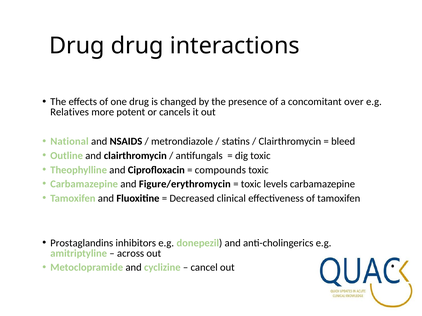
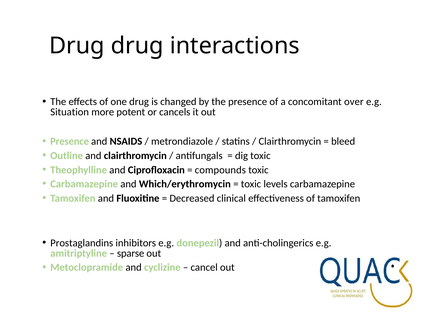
Relatives: Relatives -> Situation
National at (69, 142): National -> Presence
Figure/erythromycin: Figure/erythromycin -> Which/erythromycin
across: across -> sparse
